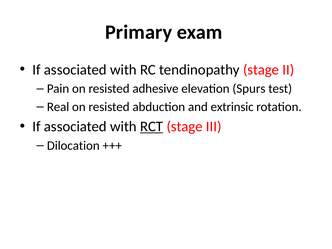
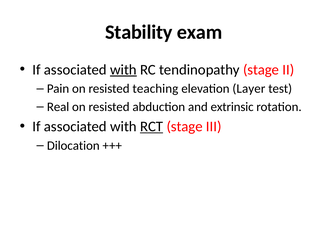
Primary: Primary -> Stability
with at (123, 70) underline: none -> present
adhesive: adhesive -> teaching
Spurs: Spurs -> Layer
